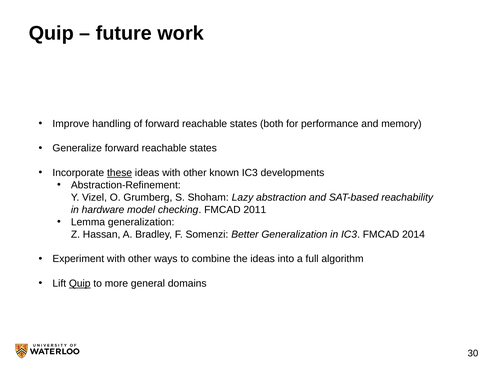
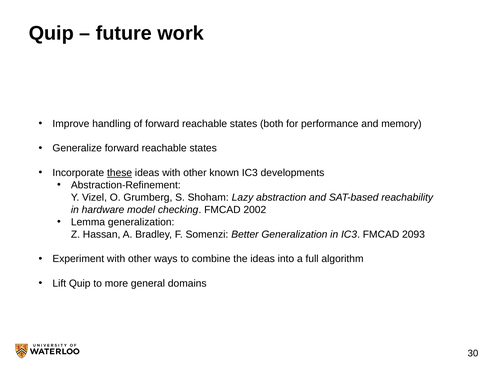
2011: 2011 -> 2002
2014: 2014 -> 2093
Quip at (80, 284) underline: present -> none
